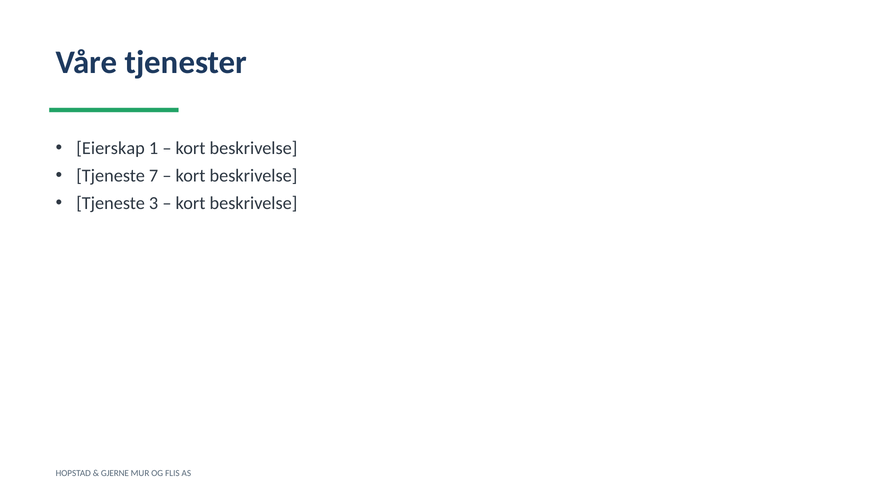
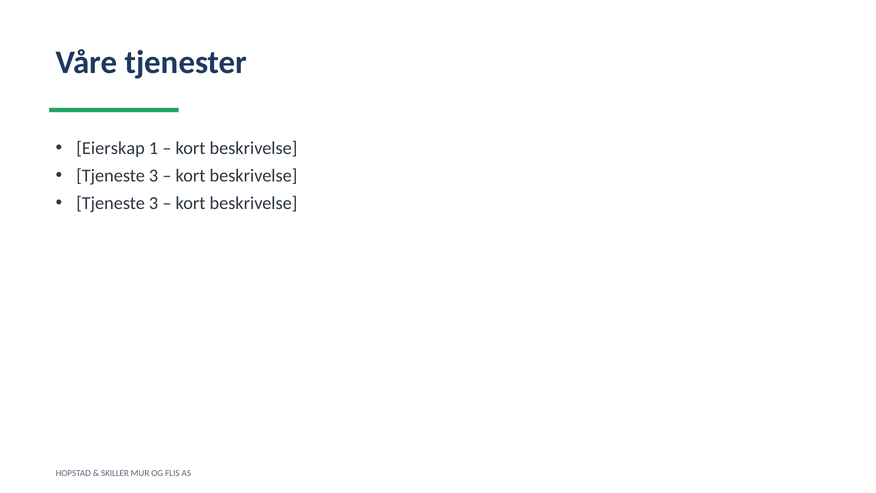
7 at (154, 176): 7 -> 3
GJERNE: GJERNE -> SKILLER
